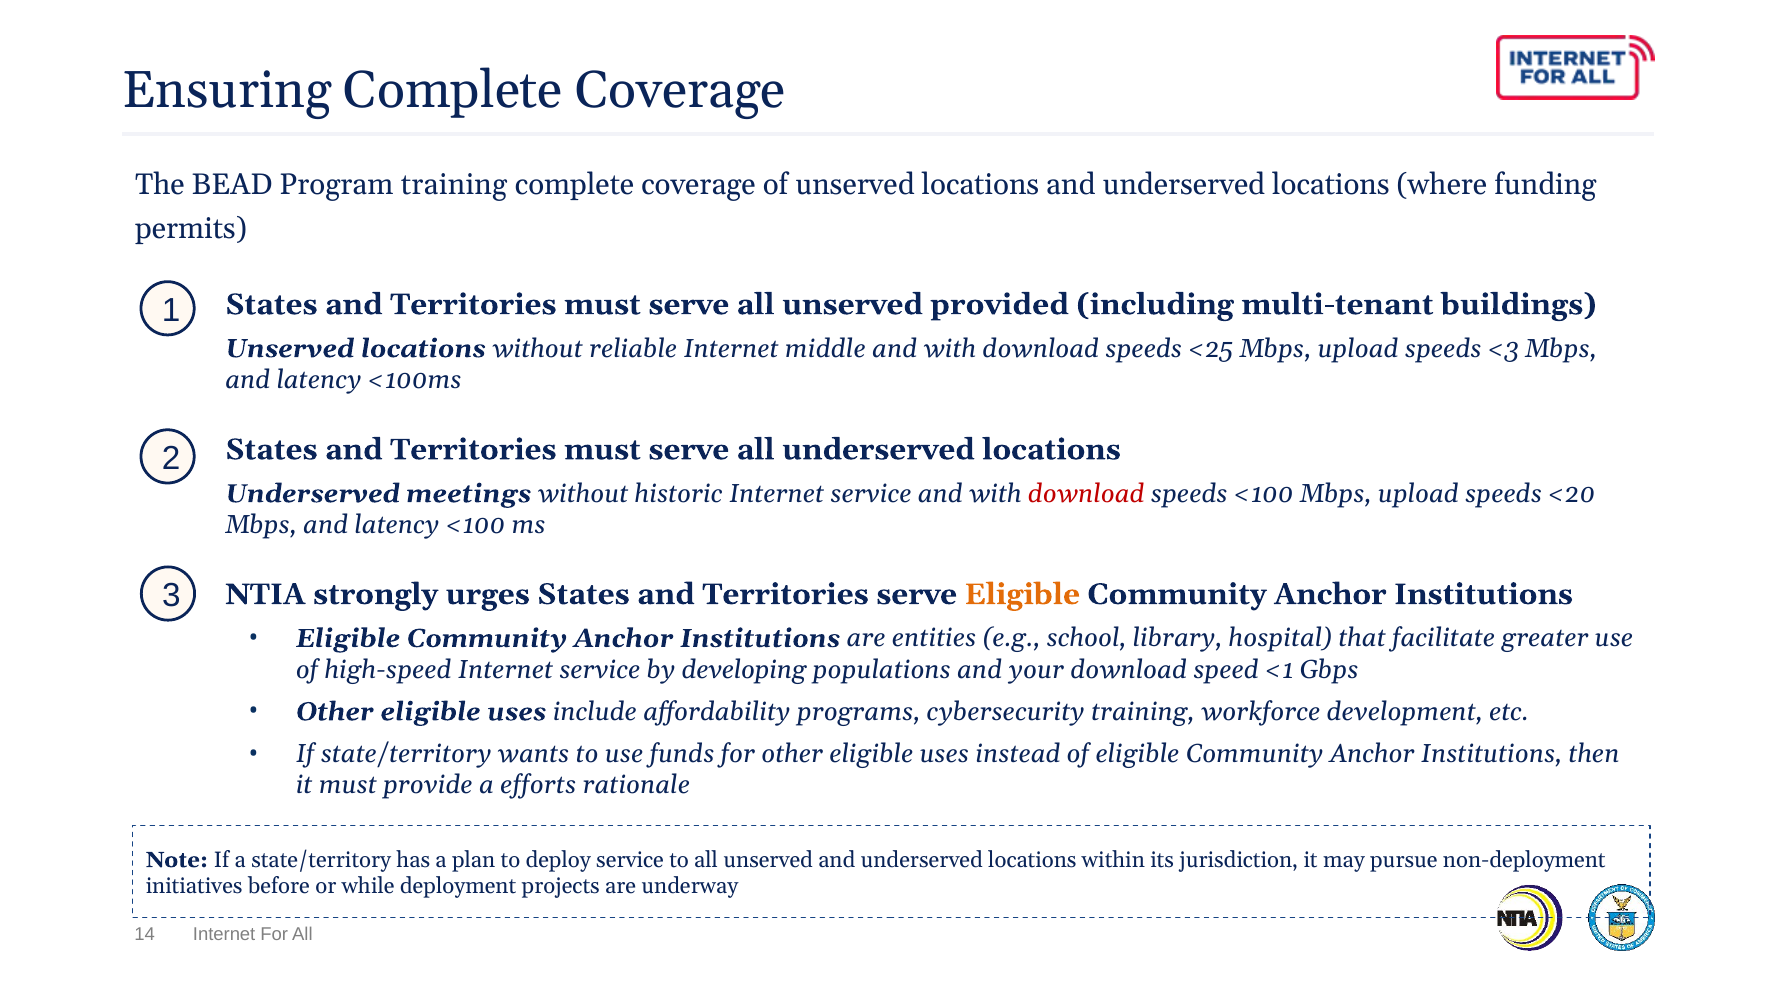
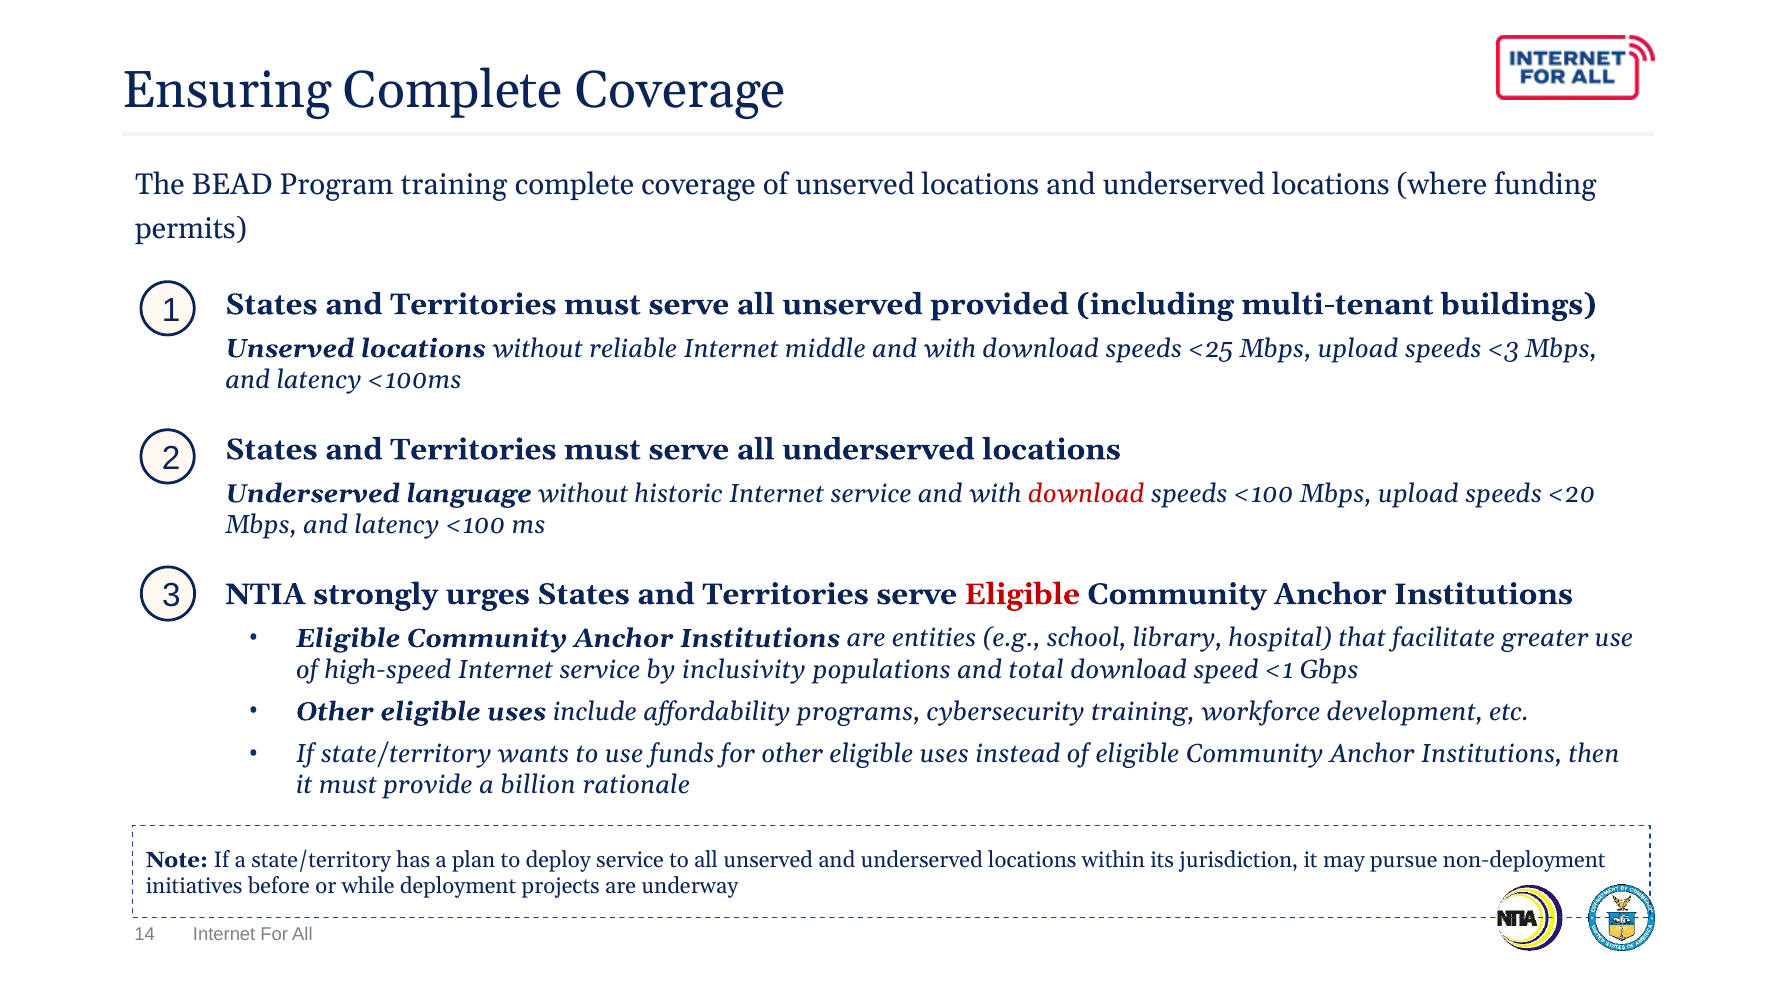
meetings: meetings -> language
Eligible at (1022, 594) colour: orange -> red
developing: developing -> inclusivity
your: your -> total
efforts: efforts -> billion
